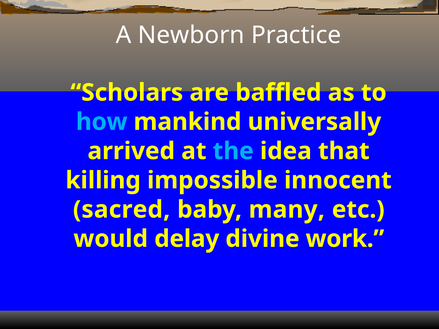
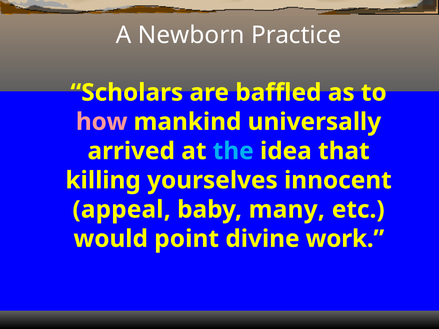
how colour: light blue -> pink
impossible: impossible -> yourselves
sacred: sacred -> appeal
delay: delay -> point
